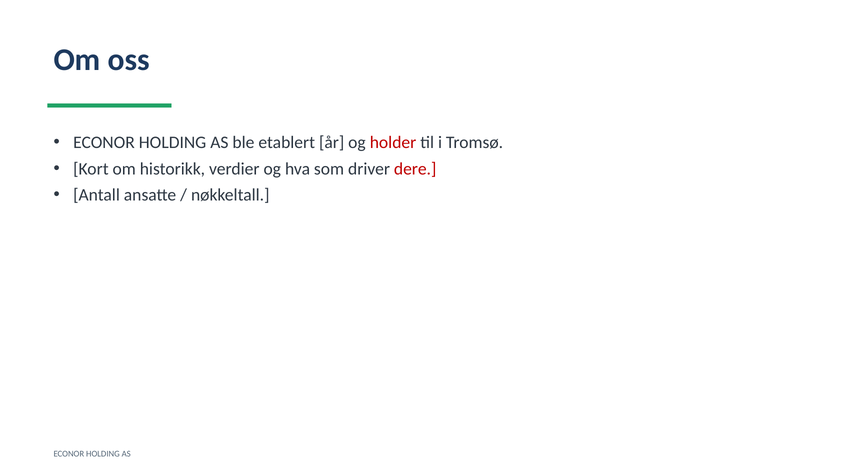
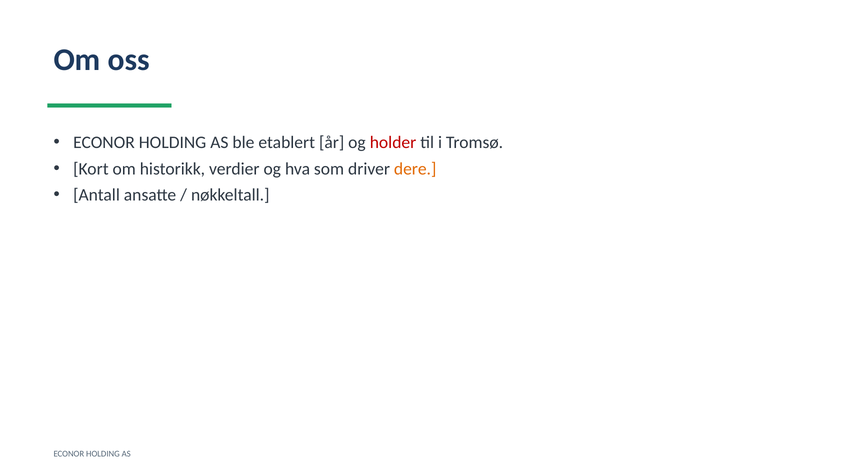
dere colour: red -> orange
